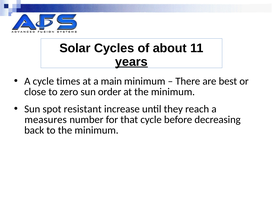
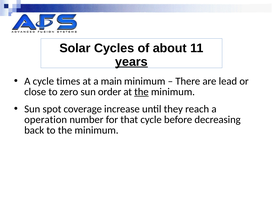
best: best -> lead
the at (141, 92) underline: none -> present
resistant: resistant -> coverage
measures: measures -> operation
